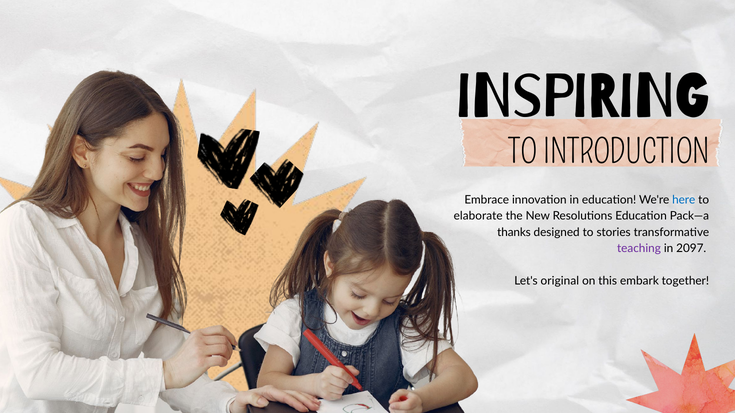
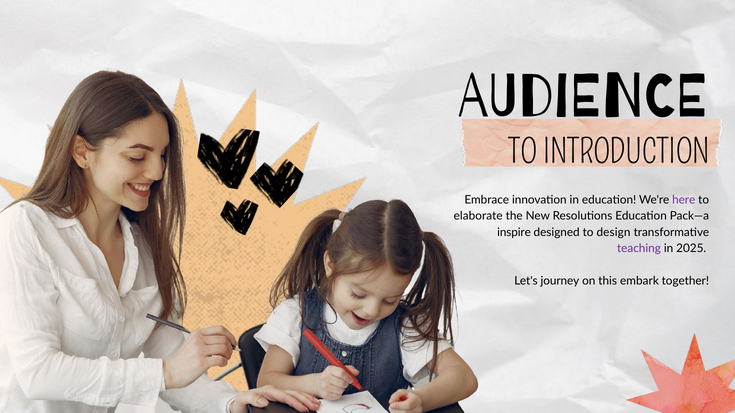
INSPIRING: INSPIRING -> AUDIENCE
here colour: blue -> purple
thanks: thanks -> inspire
stories: stories -> design
2097: 2097 -> 2025
original: original -> journey
